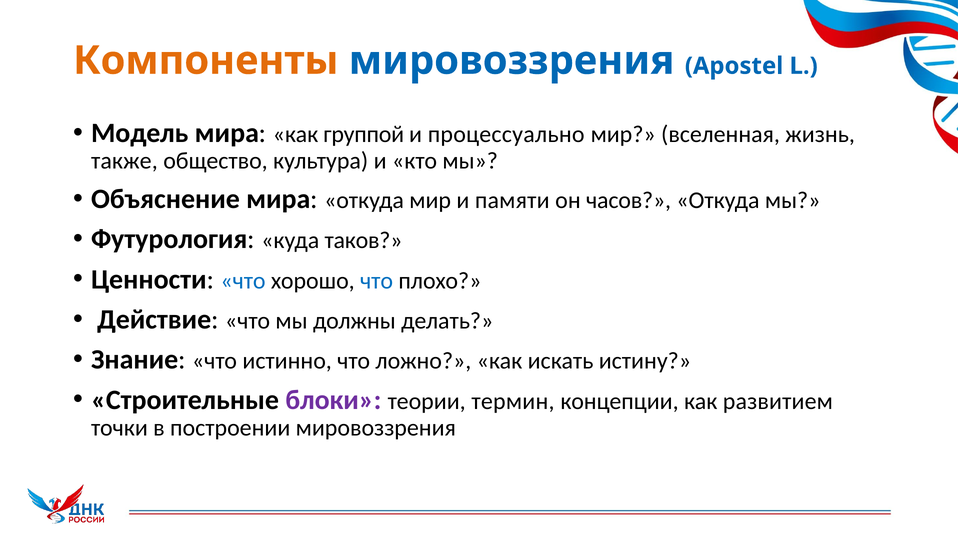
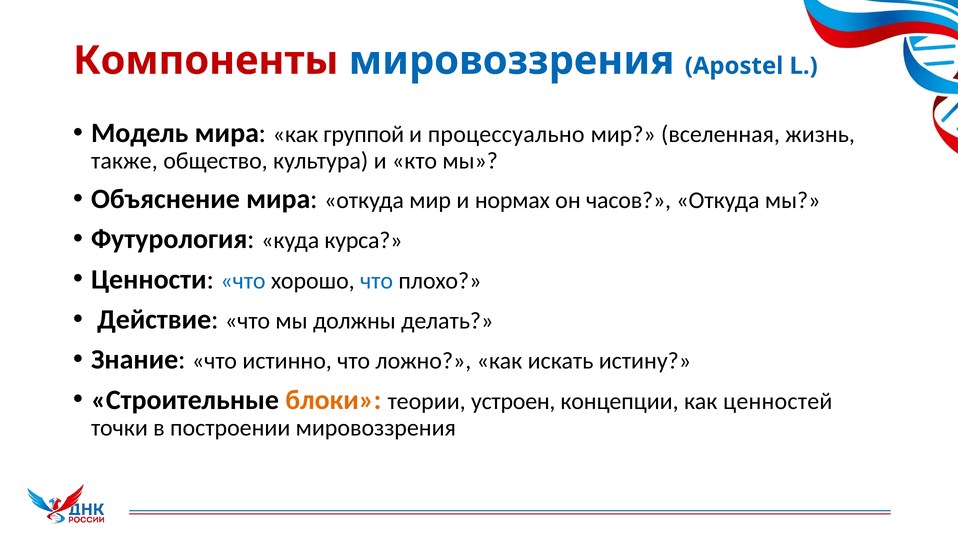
Компоненты colour: orange -> red
памяти: памяти -> нормах
таков: таков -> курса
блоки colour: purple -> orange
термин: термин -> устроен
развитием: развитием -> ценностей
